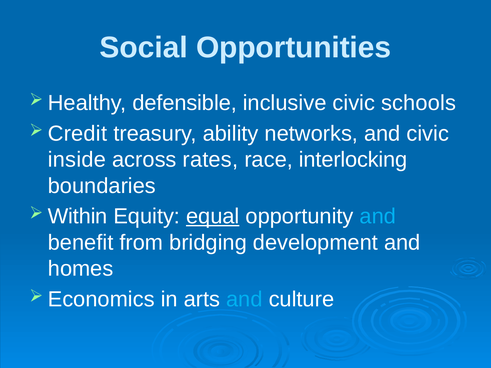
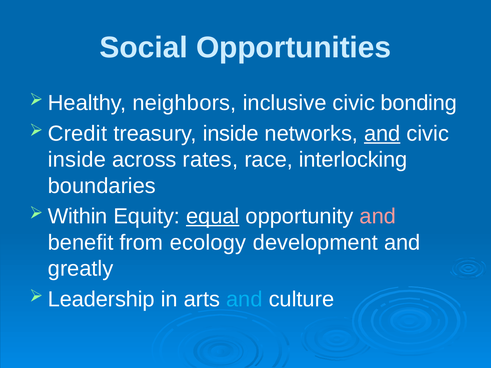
defensible: defensible -> neighbors
schools: schools -> bonding
treasury ability: ability -> inside
and at (382, 134) underline: none -> present
and at (378, 217) colour: light blue -> pink
bridging: bridging -> ecology
homes: homes -> greatly
Economics: Economics -> Leadership
